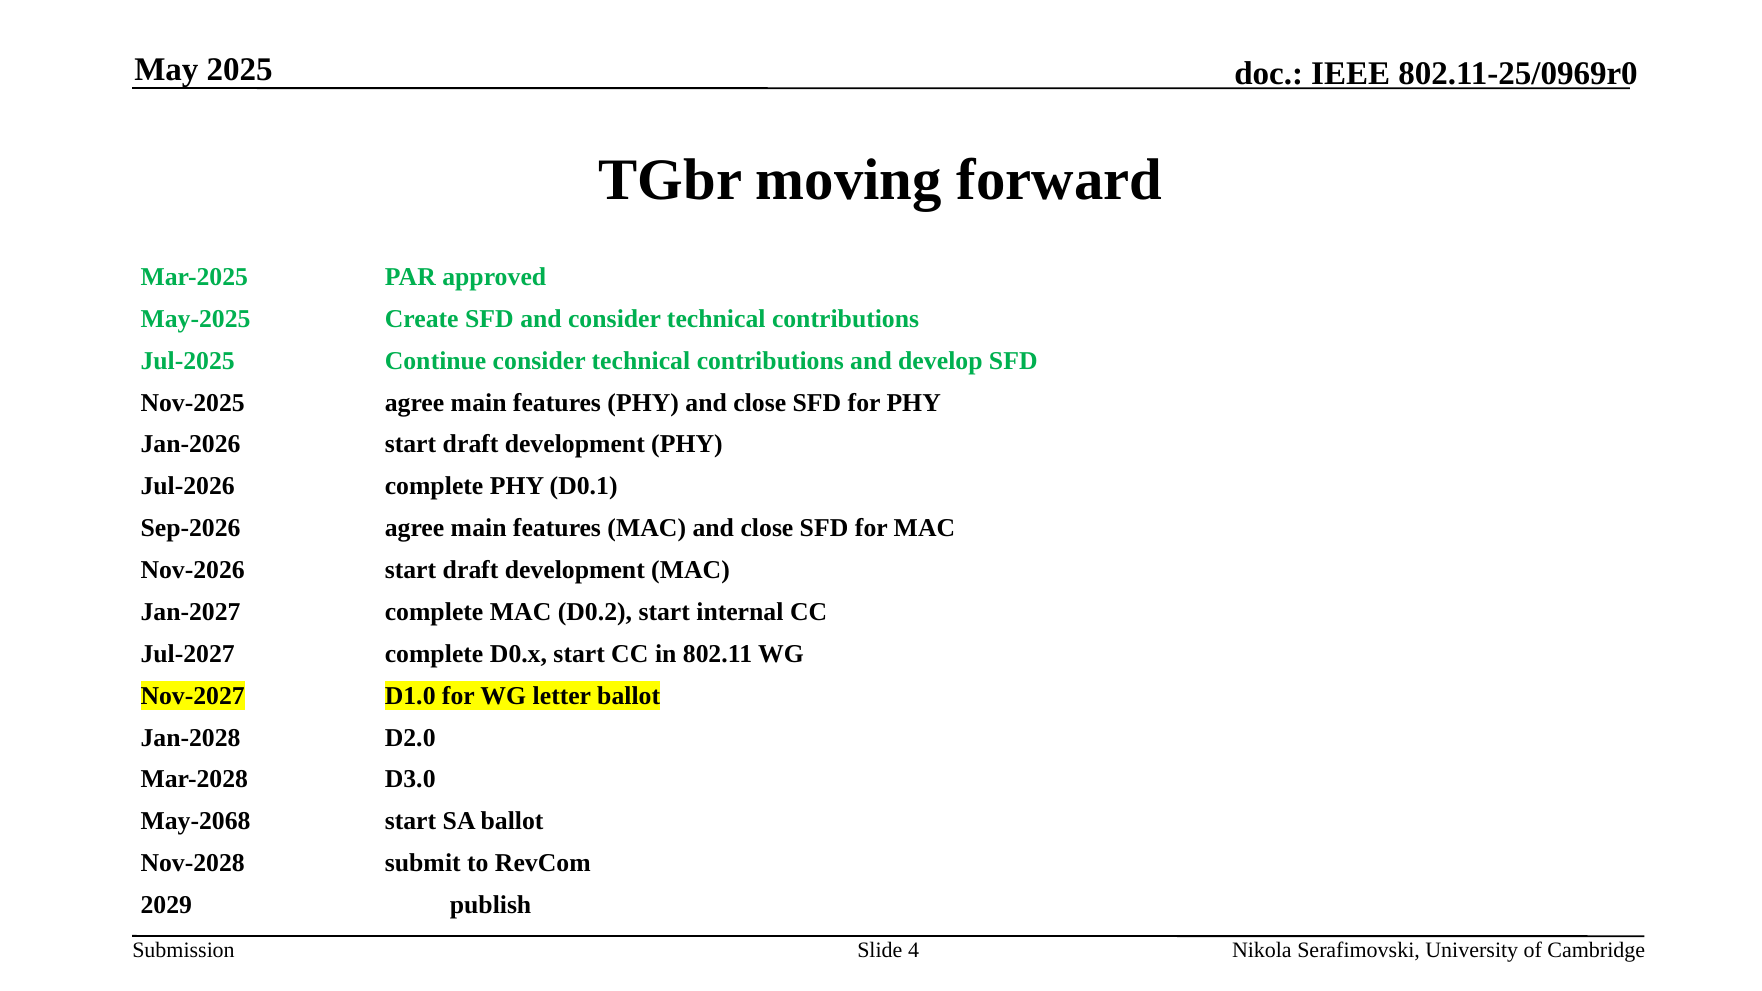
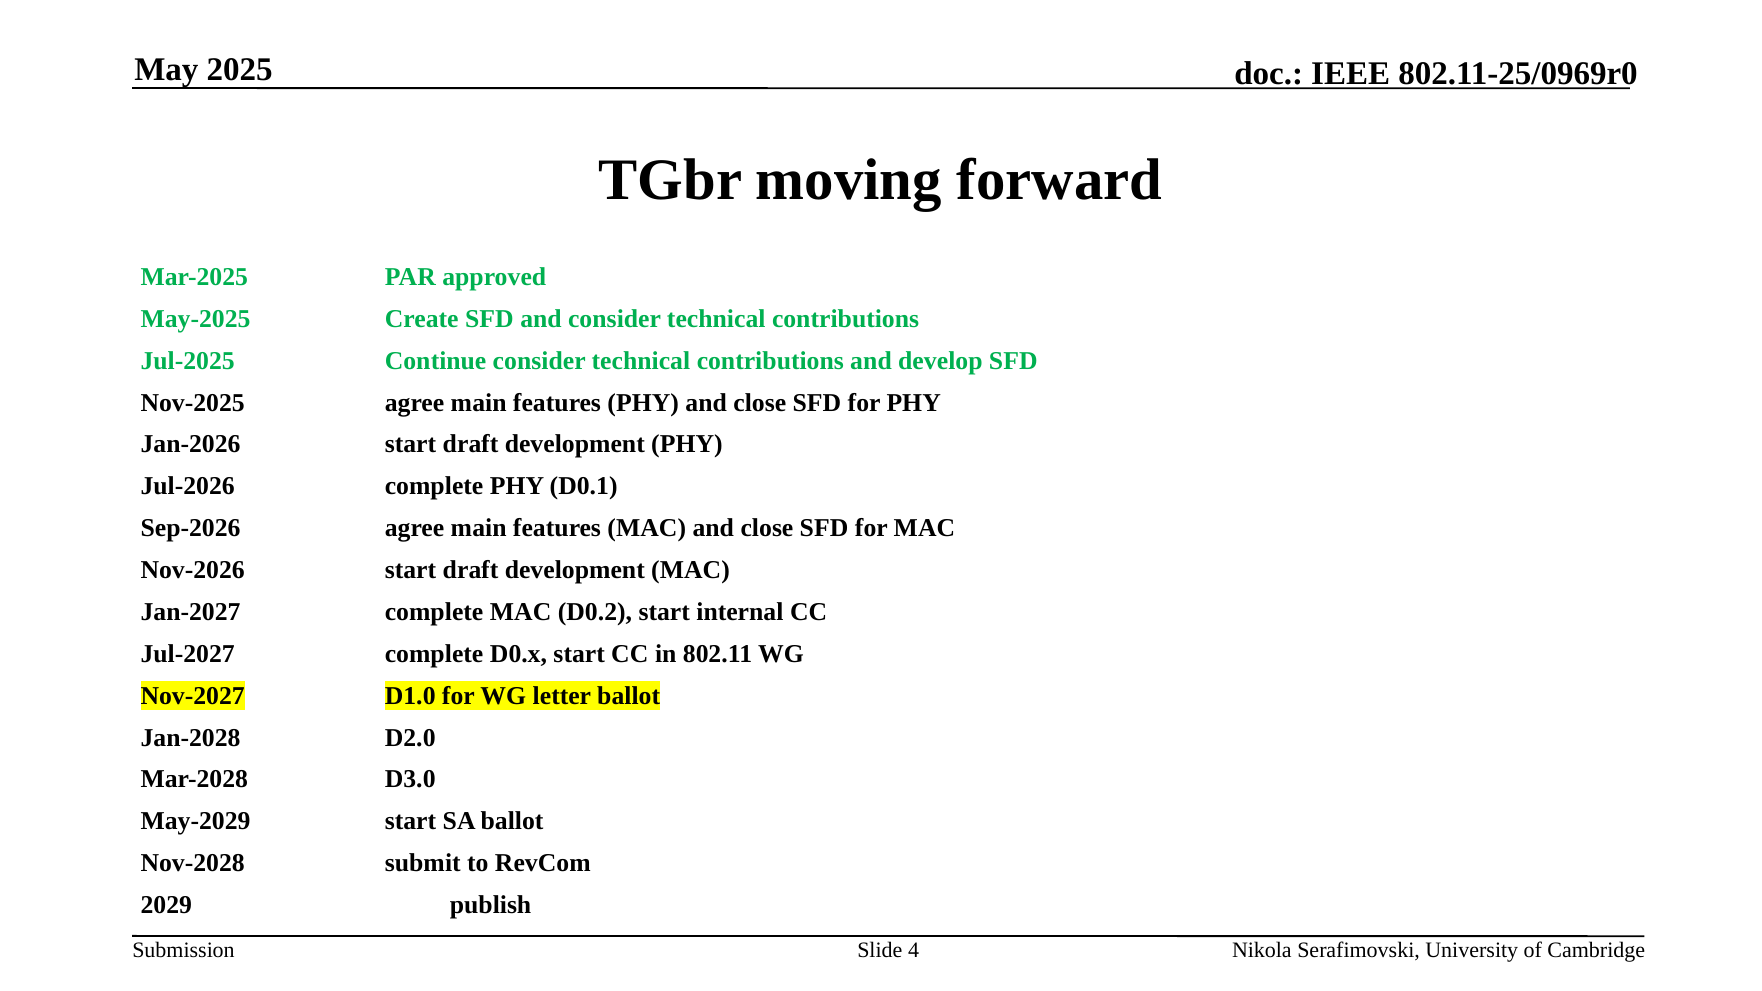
May-2068: May-2068 -> May-2029
